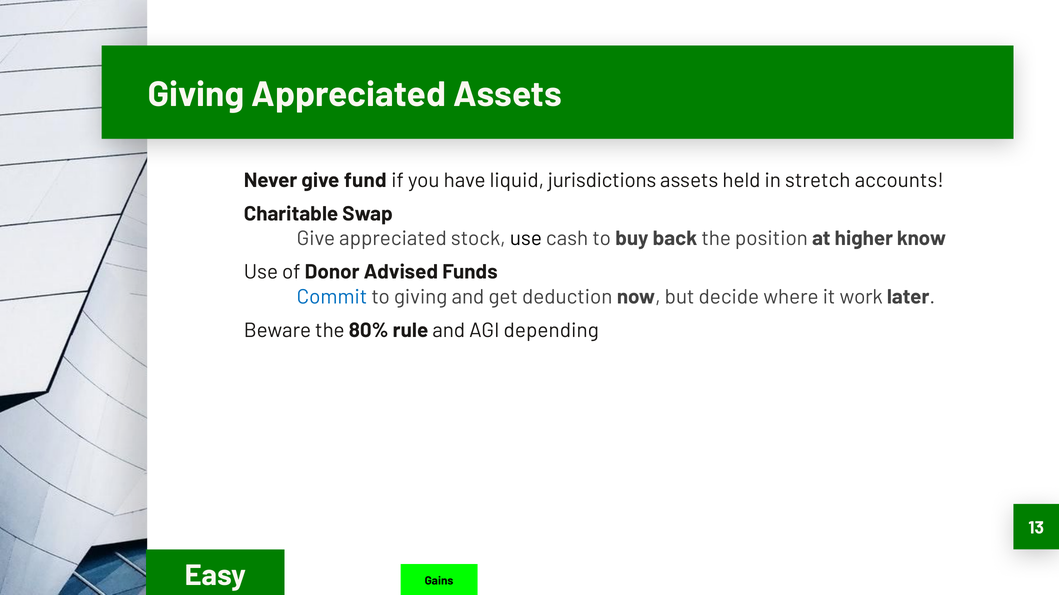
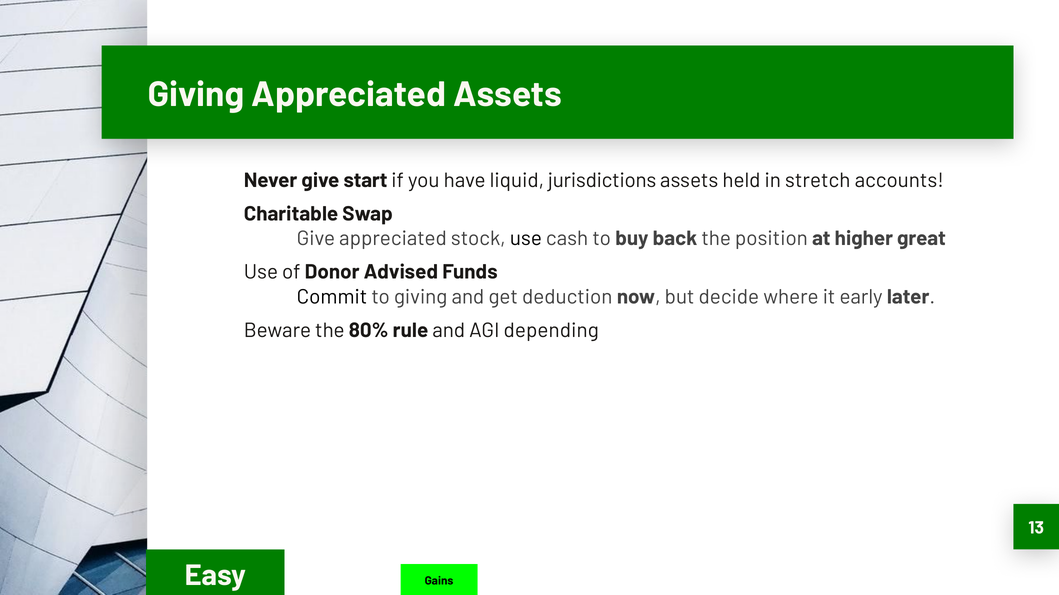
fund: fund -> start
know: know -> great
Commit colour: blue -> black
work: work -> early
